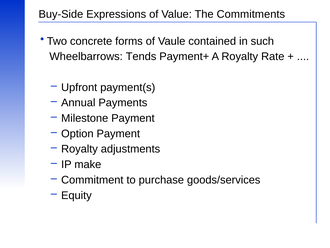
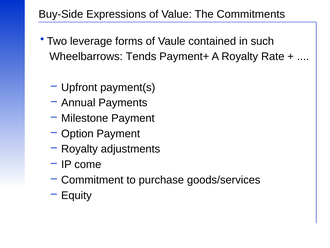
concrete: concrete -> leverage
make: make -> come
